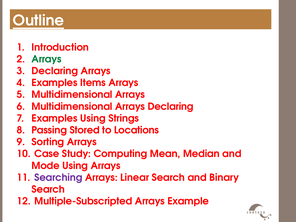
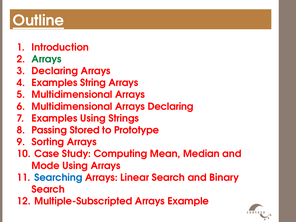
Items: Items -> String
Locations: Locations -> Prototype
Searching colour: purple -> blue
